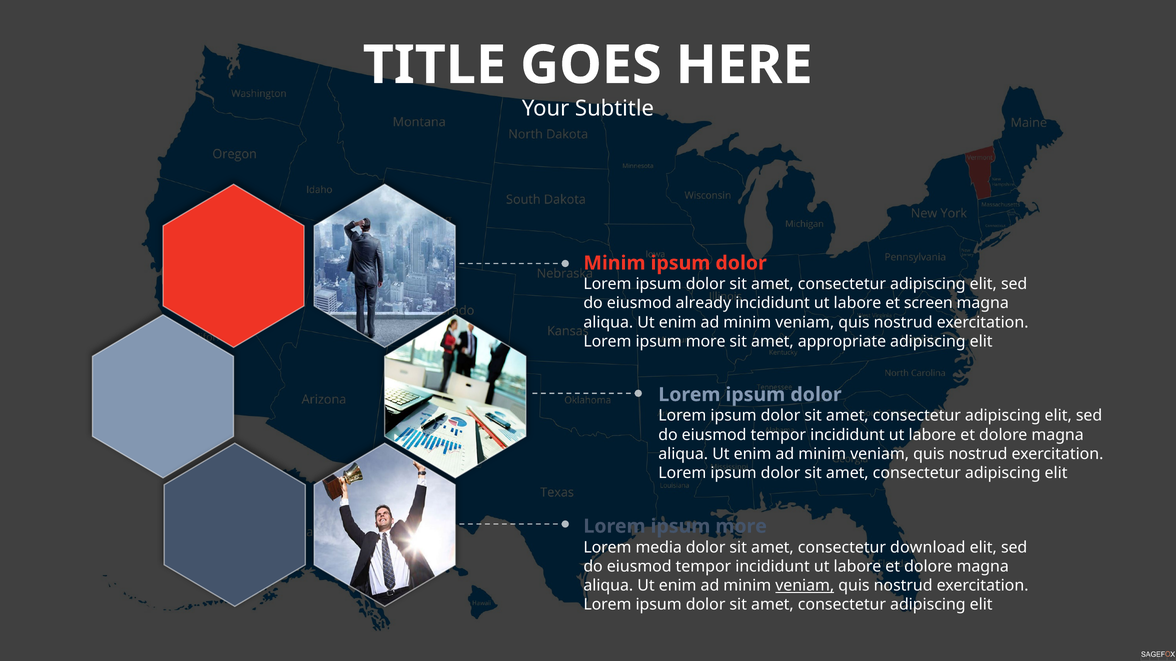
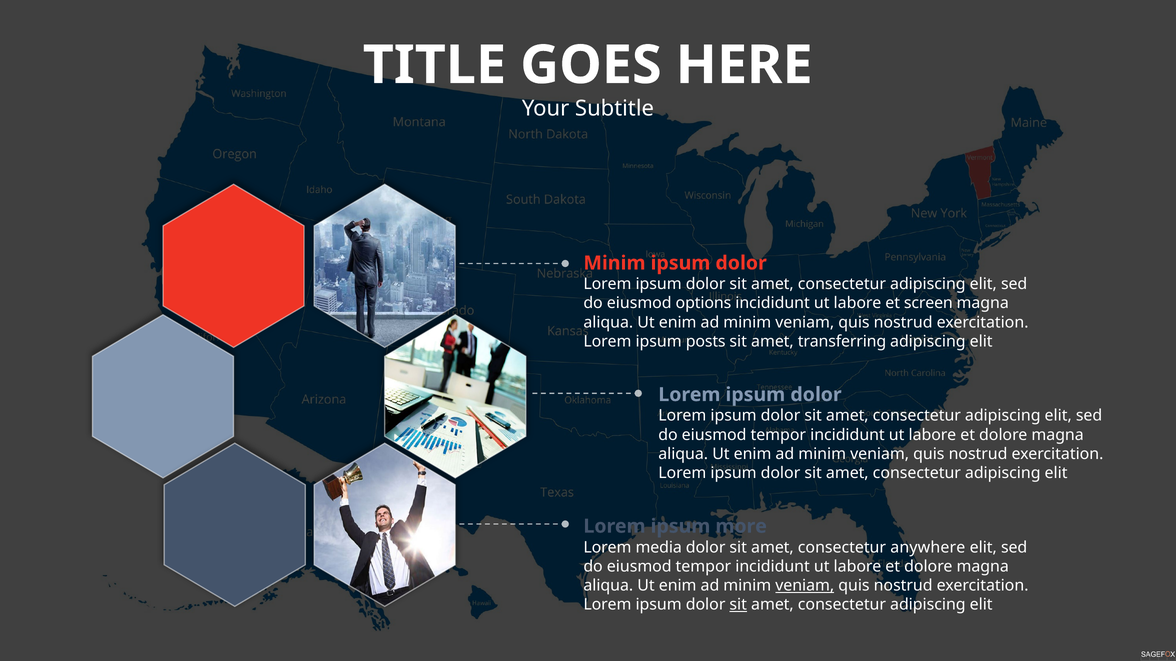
already: already -> options
more at (706, 342): more -> posts
appropriate: appropriate -> transferring
download: download -> anywhere
sit at (738, 605) underline: none -> present
